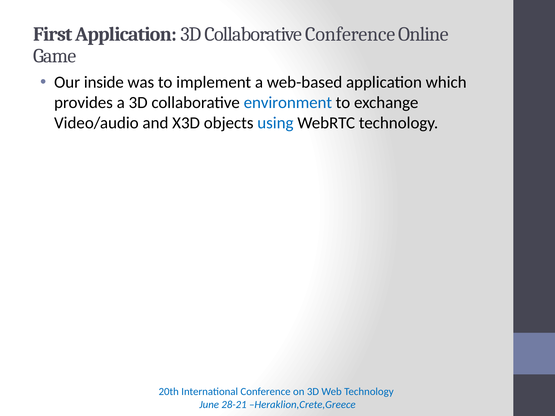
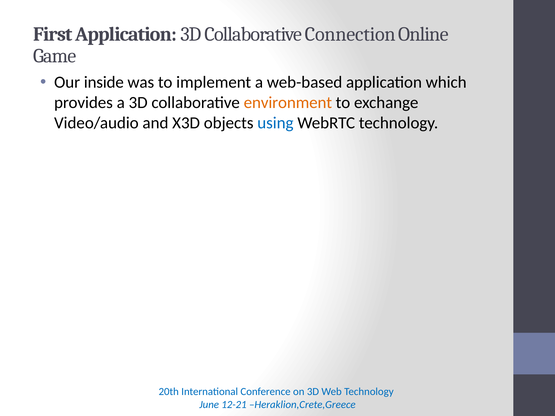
Collaborative Conference: Conference -> Connection
environment colour: blue -> orange
28-21: 28-21 -> 12-21
